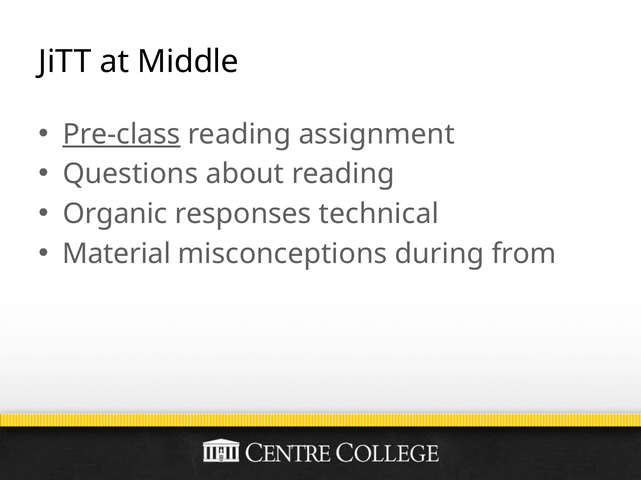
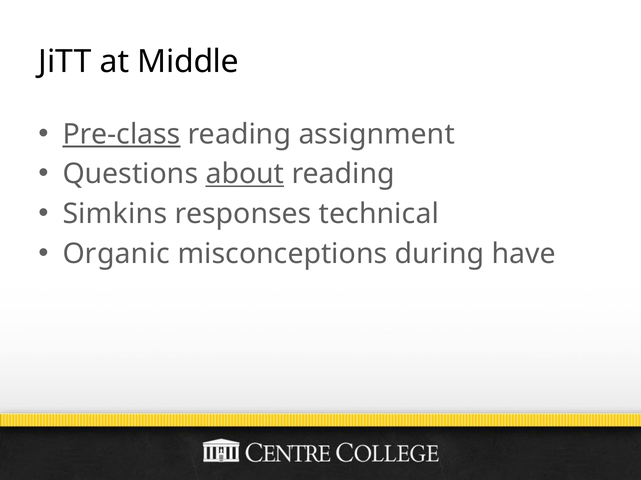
about underline: none -> present
Organic: Organic -> Simkins
Material: Material -> Organic
from: from -> have
